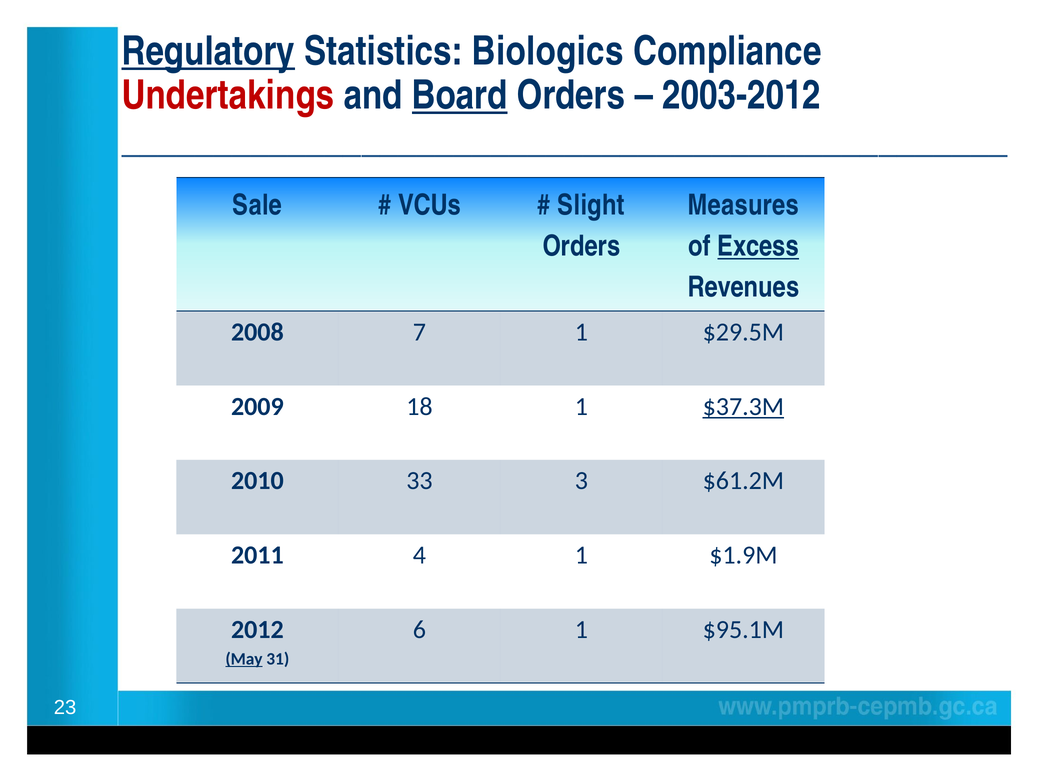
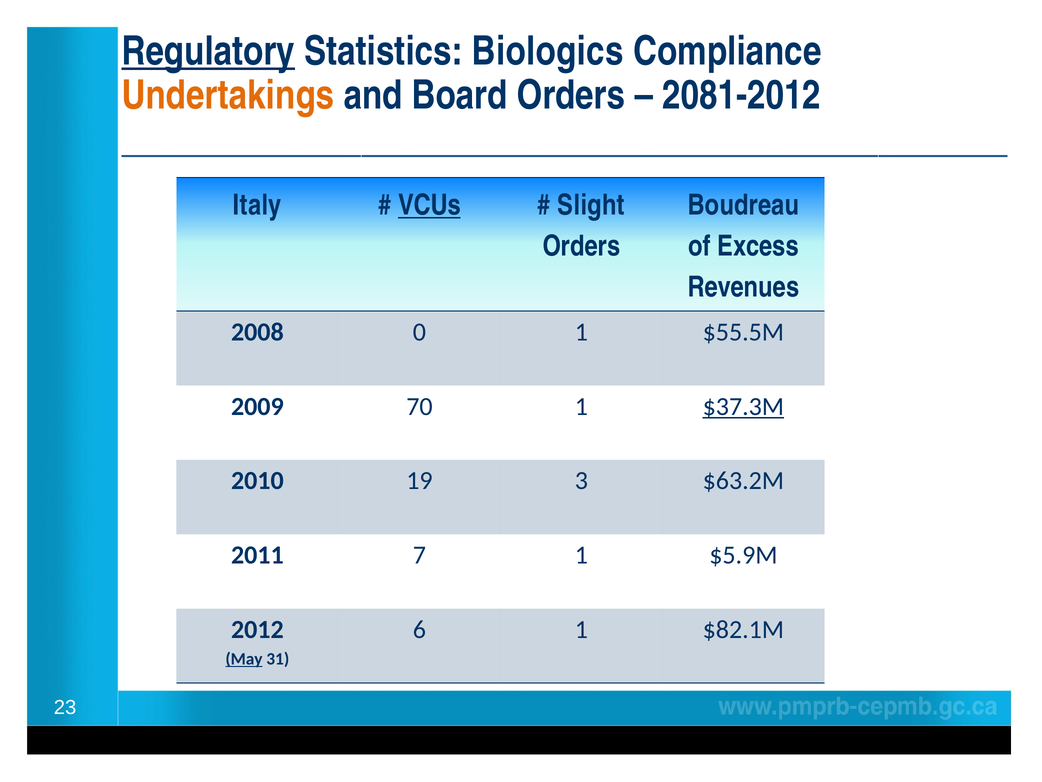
Undertakings colour: red -> orange
Board underline: present -> none
2003-2012: 2003-2012 -> 2081-2012
Sale: Sale -> Italy
VCUs underline: none -> present
Measures: Measures -> Boudreau
Excess underline: present -> none
7: 7 -> 0
$29.5M: $29.5M -> $55.5M
18: 18 -> 70
33: 33 -> 19
$61.2M: $61.2M -> $63.2M
4: 4 -> 7
$1.9M: $1.9M -> $5.9M
$95.1M: $95.1M -> $82.1M
